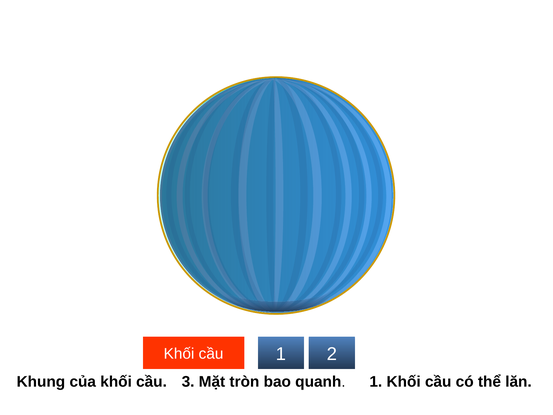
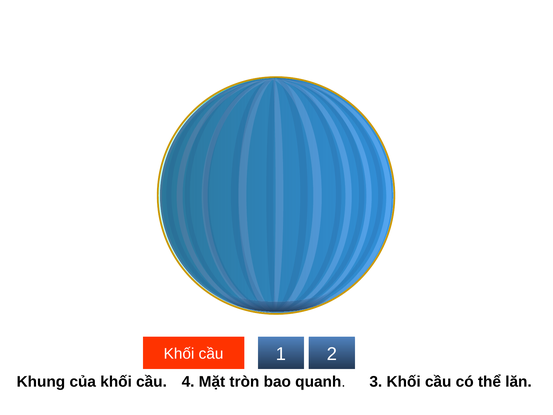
3: 3 -> 4
quanh 1: 1 -> 3
